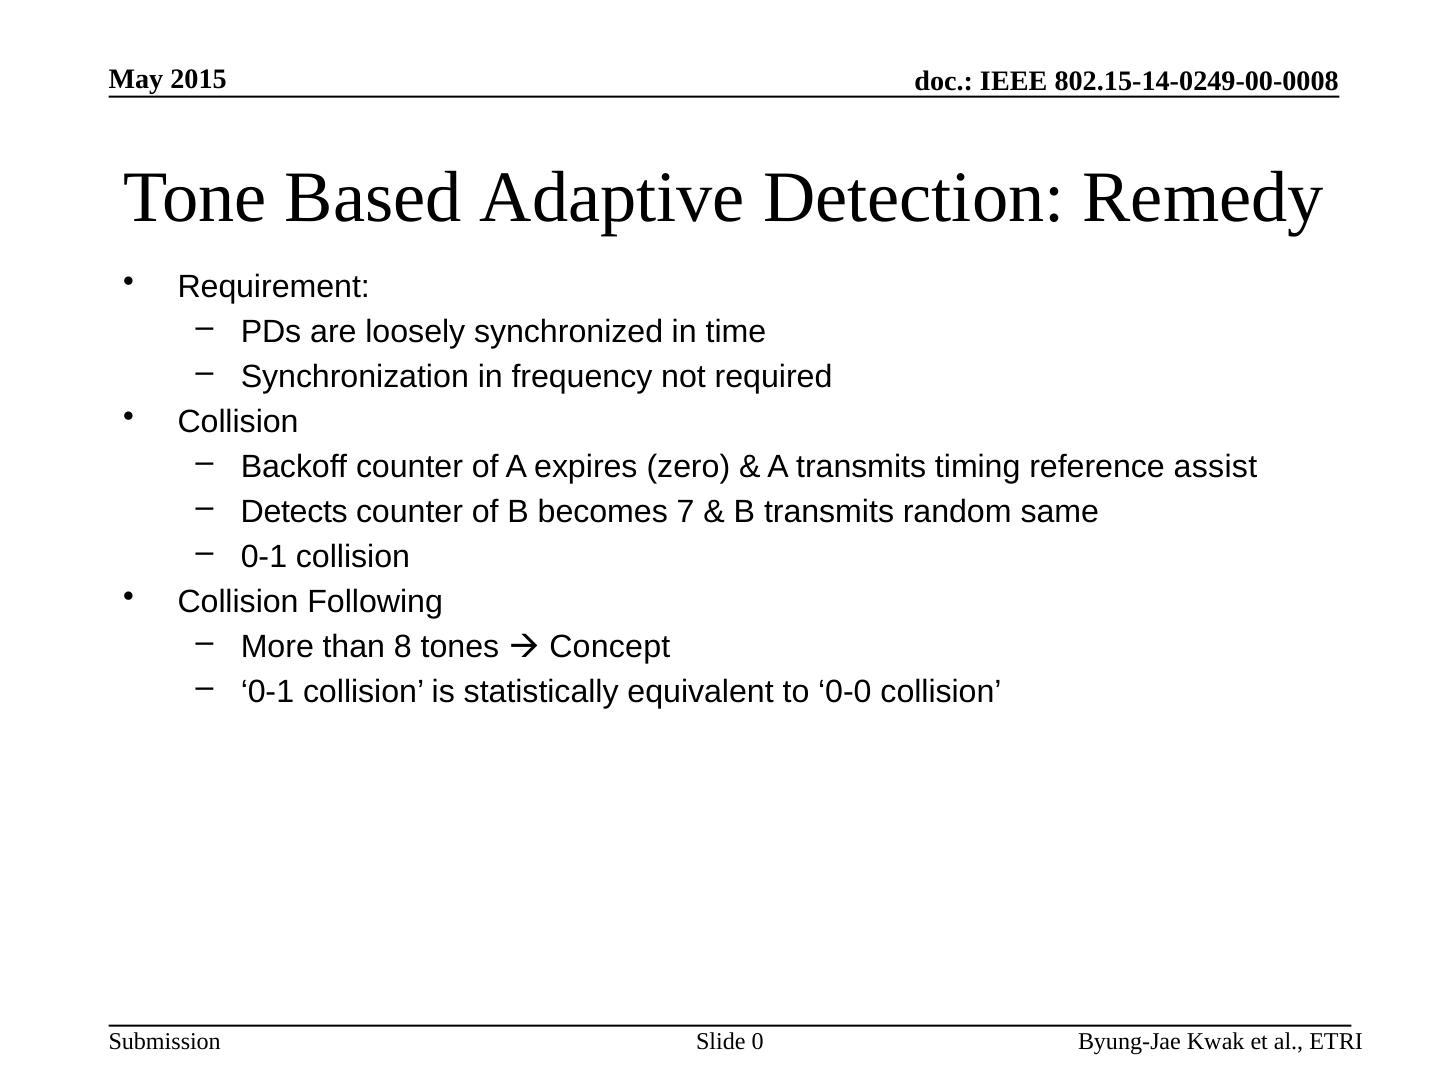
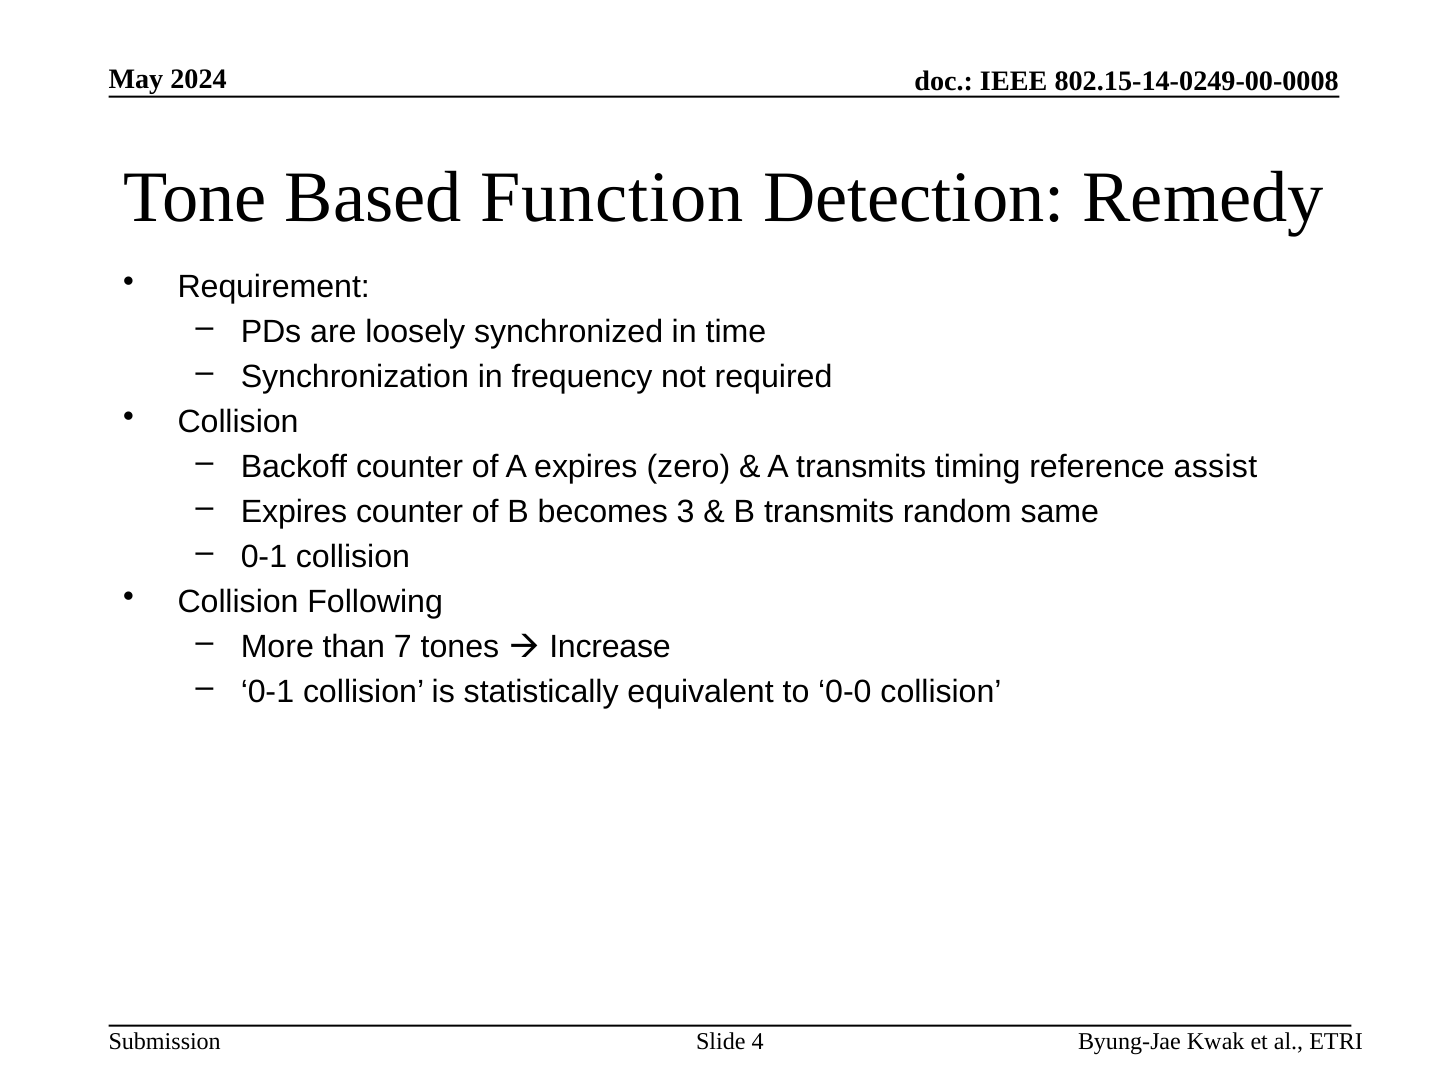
2015: 2015 -> 2024
Adaptive: Adaptive -> Function
Detects at (294, 512): Detects -> Expires
7: 7 -> 3
8: 8 -> 7
Concept: Concept -> Increase
0: 0 -> 4
